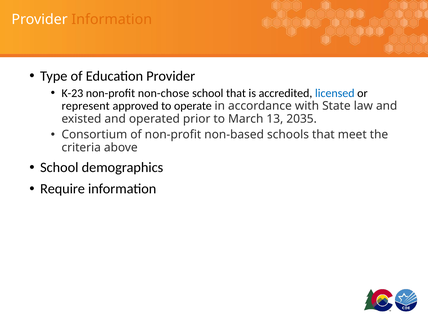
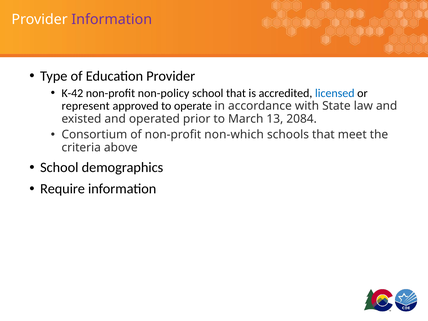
Information at (112, 20) colour: orange -> purple
K-23: K-23 -> K-42
non-chose: non-chose -> non-policy
2035: 2035 -> 2084
non-based: non-based -> non-which
